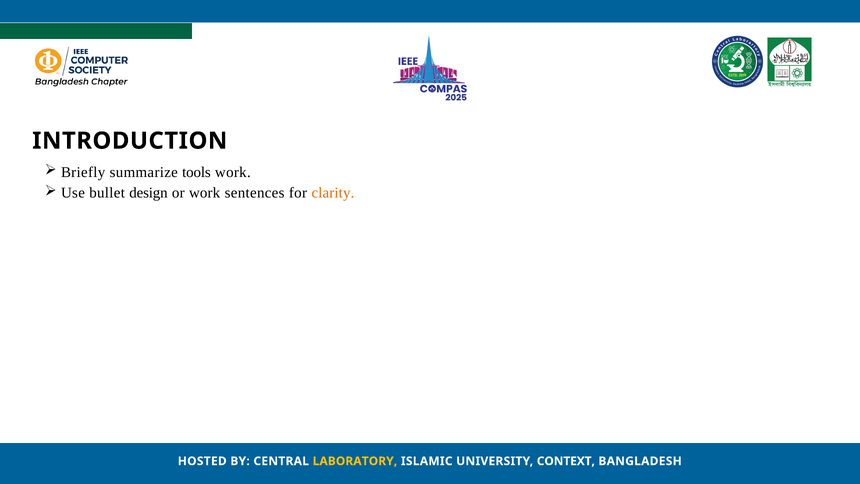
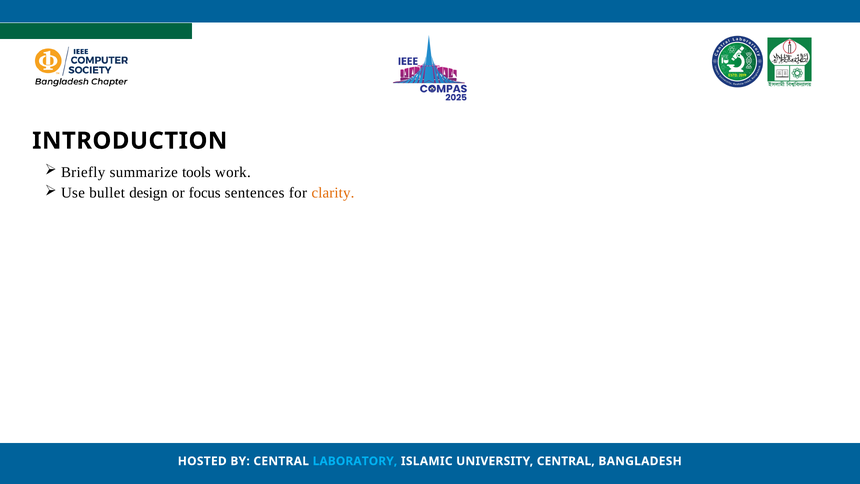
or work: work -> focus
LABORATORY colour: yellow -> light blue
UNIVERSITY CONTEXT: CONTEXT -> CENTRAL
